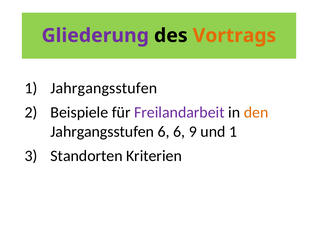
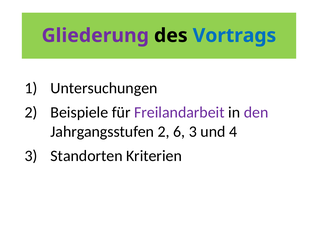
Vortrags colour: orange -> blue
Jahrgangsstufen at (104, 88): Jahrgangsstufen -> Untersuchungen
den colour: orange -> purple
Jahrgangsstufen 6: 6 -> 2
6 9: 9 -> 3
und 1: 1 -> 4
